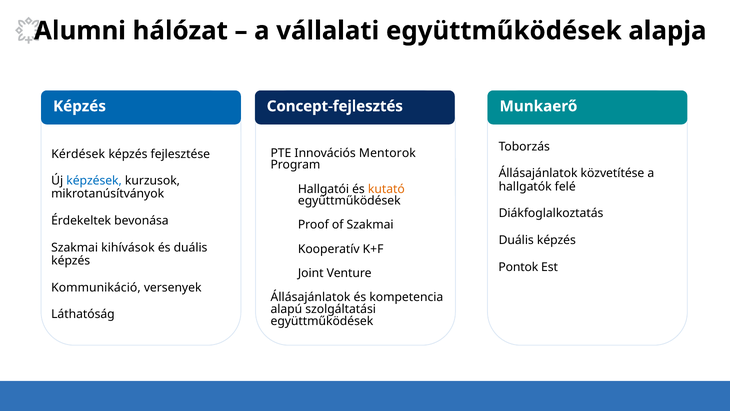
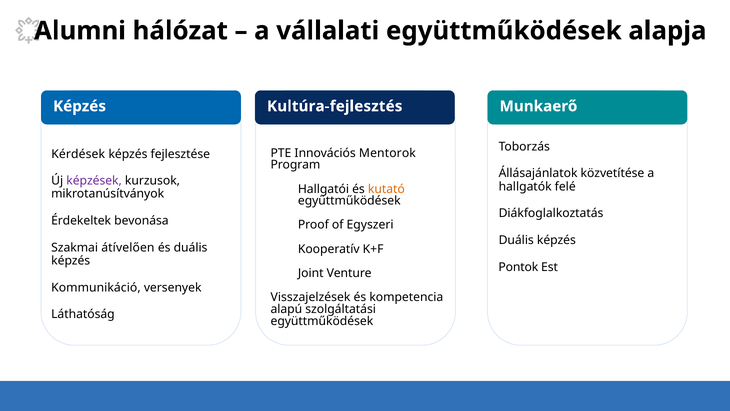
Concept-fejlesztés: Concept-fejlesztés -> Kultúra-fejlesztés
képzések colour: blue -> purple
of Szakmai: Szakmai -> Egyszeri
kihívások: kihívások -> átívelően
Állásajánlatok at (311, 297): Állásajánlatok -> Visszajelzések
